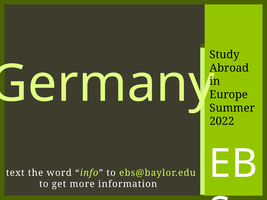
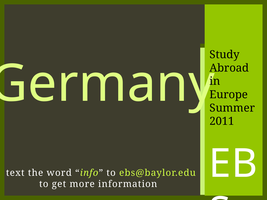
2022: 2022 -> 2011
